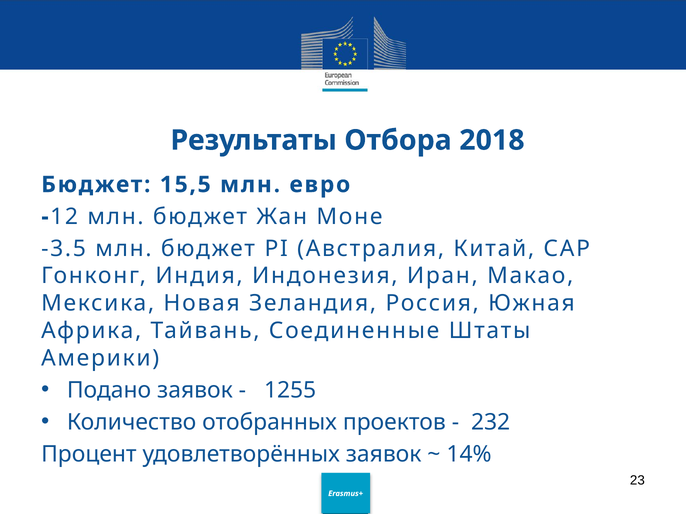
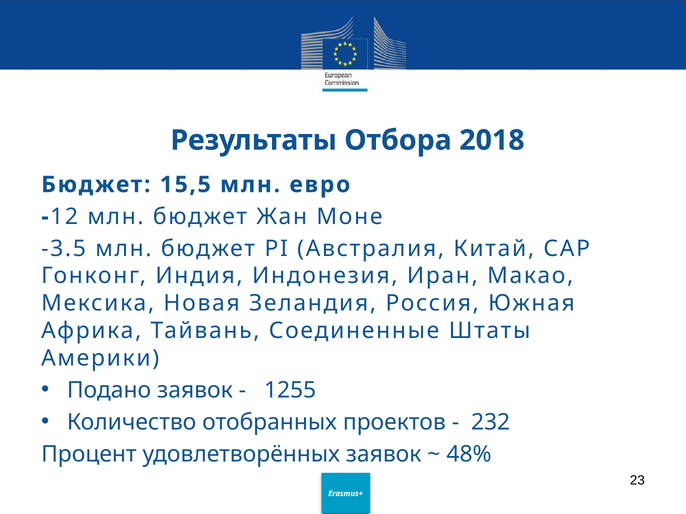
14%: 14% -> 48%
